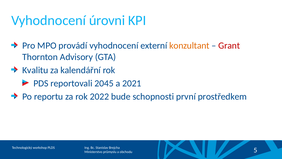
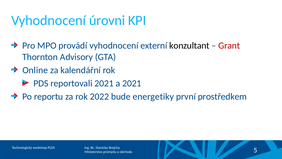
konzultant colour: orange -> black
Kvalitu: Kvalitu -> Online
reportovali 2045: 2045 -> 2021
schopnosti: schopnosti -> energetiky
